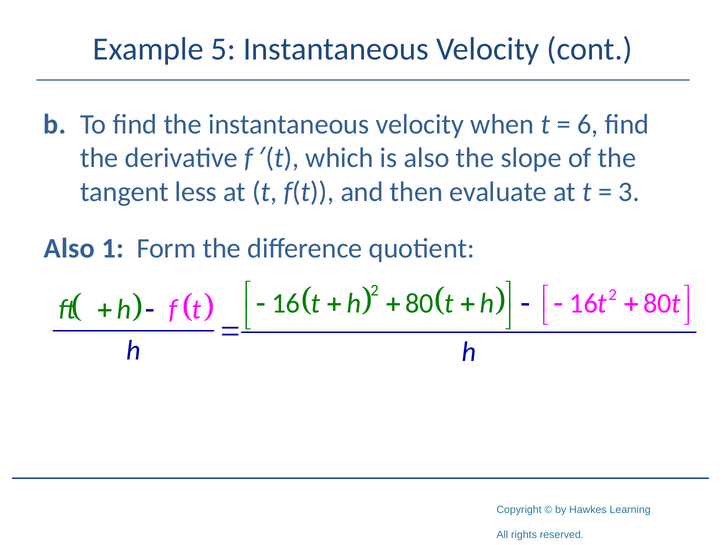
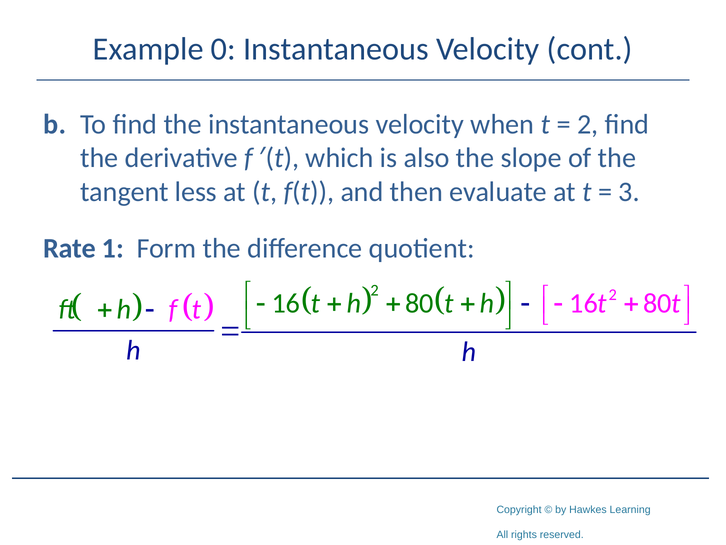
Example 5: 5 -> 0
6 at (588, 124): 6 -> 2
Also at (69, 248): Also -> Rate
